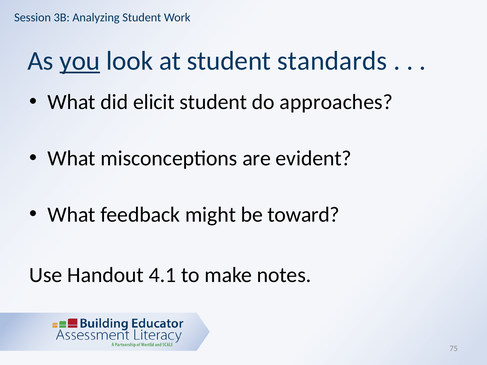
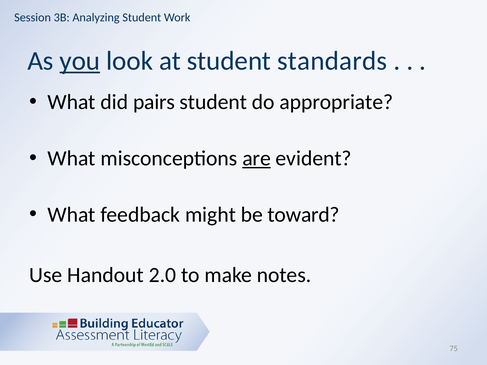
elicit: elicit -> pairs
approaches: approaches -> appropriate
are underline: none -> present
4.1: 4.1 -> 2.0
